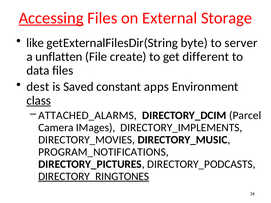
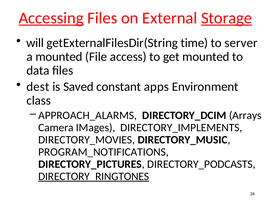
Storage underline: none -> present
like: like -> will
byte: byte -> time
a unflatten: unflatten -> mounted
create: create -> access
get different: different -> mounted
class underline: present -> none
ATTACHED_ALARMS: ATTACHED_ALARMS -> APPROACH_ALARMS
Parcel: Parcel -> Arrays
